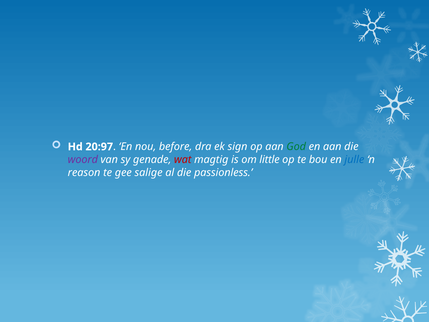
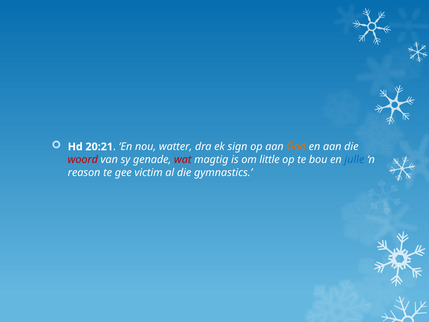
20:97: 20:97 -> 20:21
before: before -> watter
God colour: green -> orange
woord colour: purple -> red
salige: salige -> victim
passionless: passionless -> gymnastics
